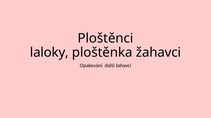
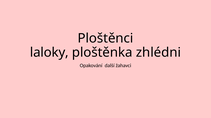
ploštěnka žahavci: žahavci -> zhlédni
